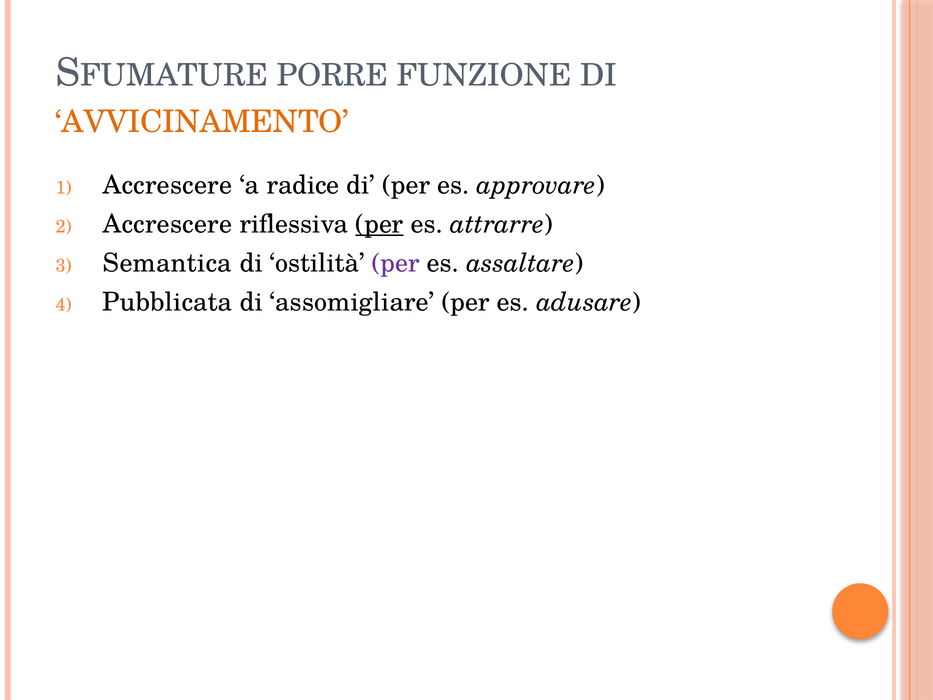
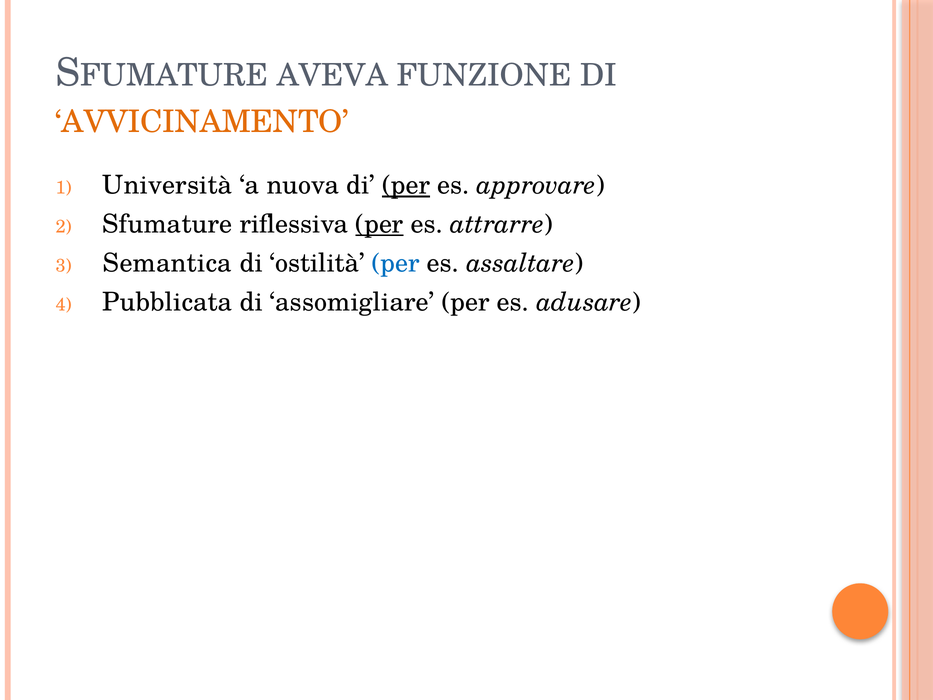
PORRE: PORRE -> AVEVA
Accrescere at (167, 185): Accrescere -> Università
radice: radice -> nuova
per at (406, 185) underline: none -> present
Accrescere at (167, 224): Accrescere -> Sfumature
per at (396, 263) colour: purple -> blue
